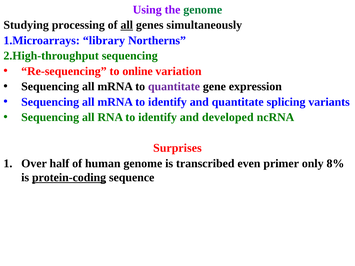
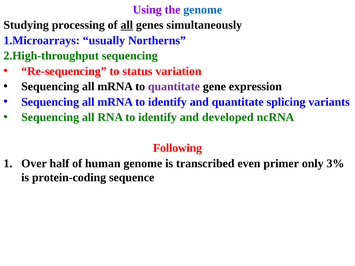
genome at (203, 10) colour: green -> blue
library: library -> usually
online: online -> status
Surprises: Surprises -> Following
8%: 8% -> 3%
protein-coding underline: present -> none
